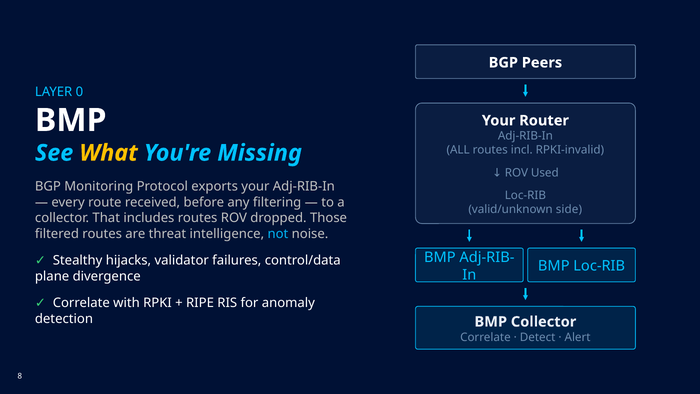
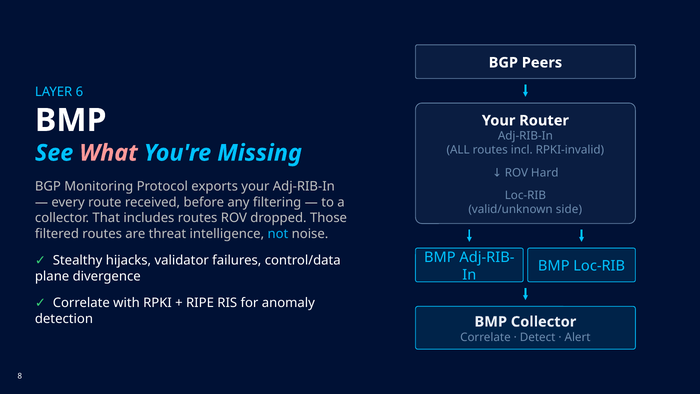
0: 0 -> 6
What colour: yellow -> pink
Used: Used -> Hard
